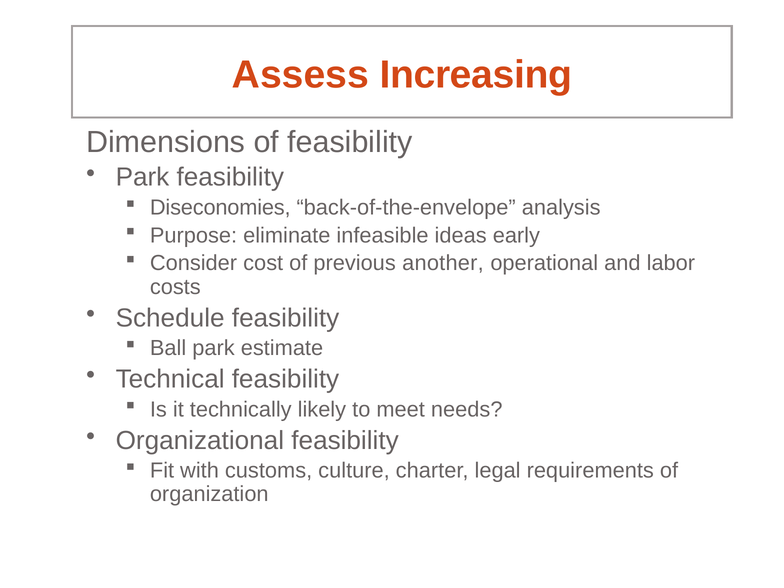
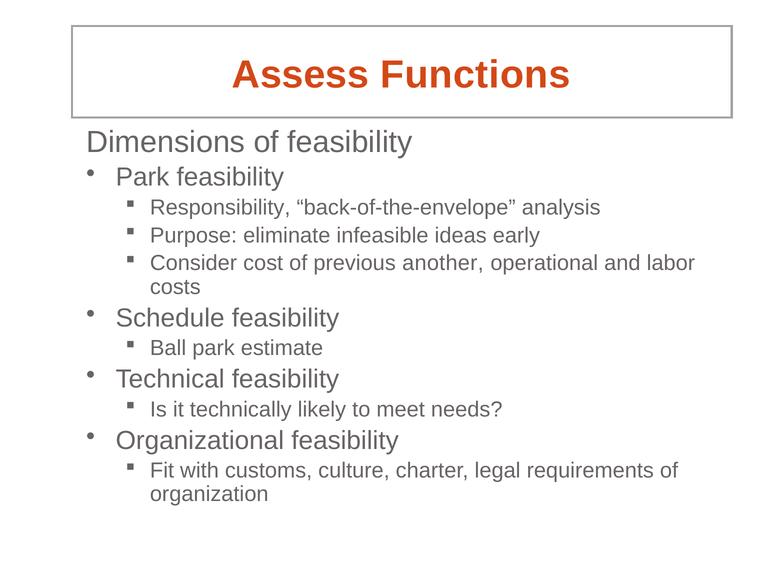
Increasing: Increasing -> Functions
Diseconomies: Diseconomies -> Responsibility
